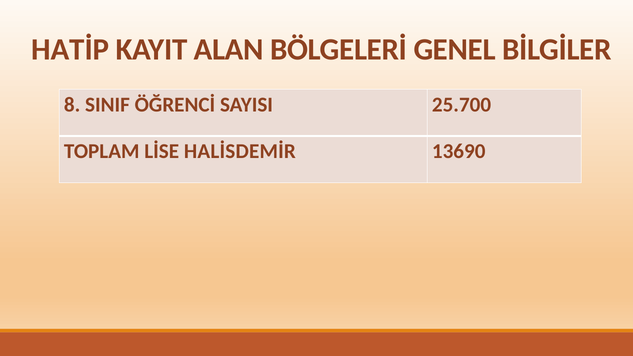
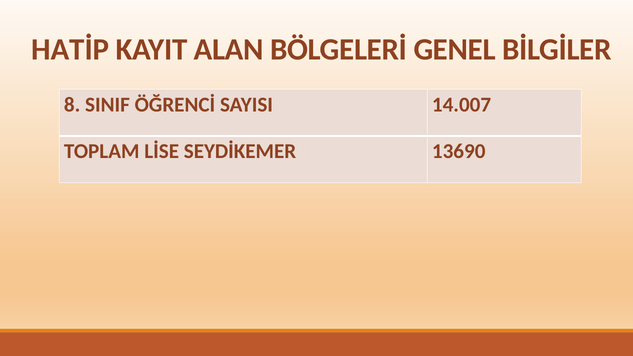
25.700: 25.700 -> 14.007
HALİSDEMİR: HALİSDEMİR -> SEYDİKEMER
